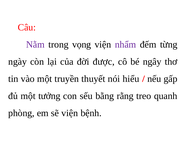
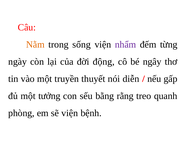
Nằm colour: purple -> orange
vọng: vọng -> sống
được: được -> động
hiểu: hiểu -> diễn
